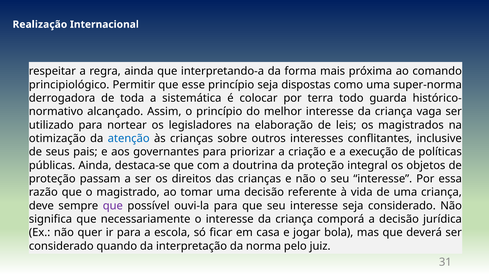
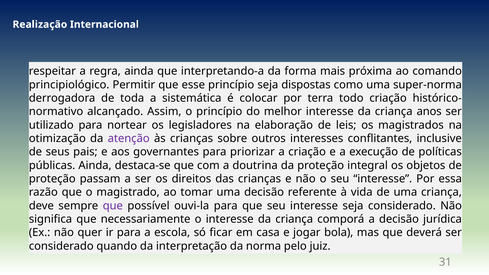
todo guarda: guarda -> criação
vaga: vaga -> anos
atenção colour: blue -> purple
